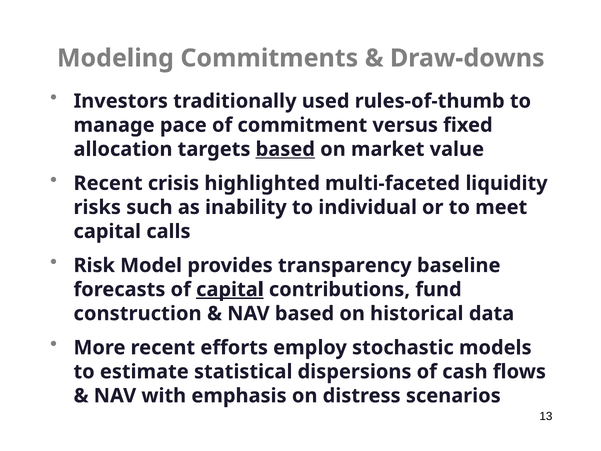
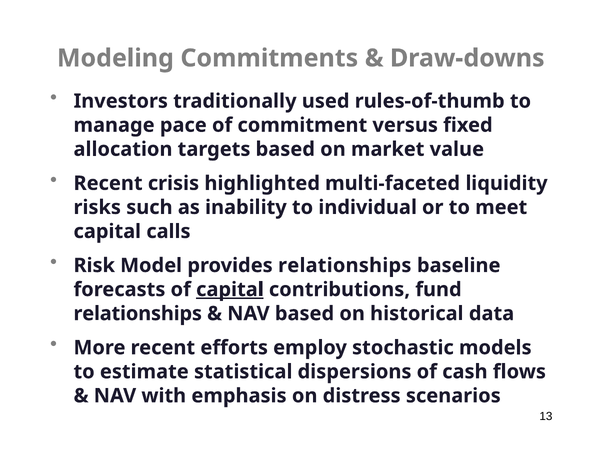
based at (285, 149) underline: present -> none
provides transparency: transparency -> relationships
construction at (138, 313): construction -> relationships
